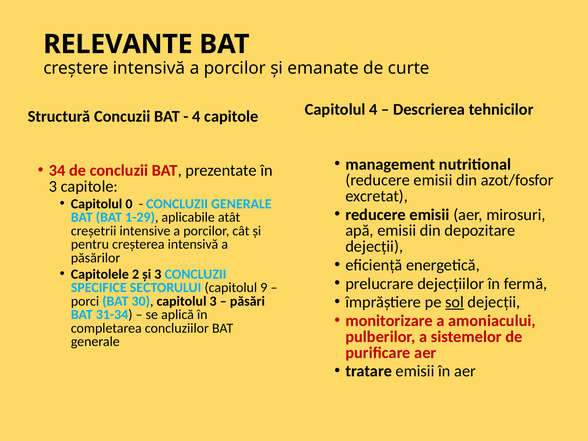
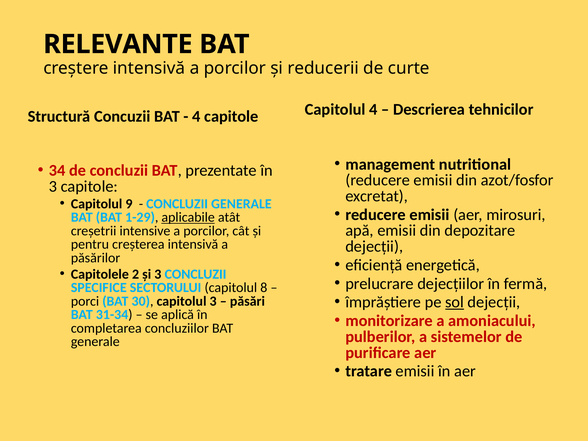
emanate: emanate -> reducerii
0: 0 -> 9
aplicabile underline: none -> present
9: 9 -> 8
